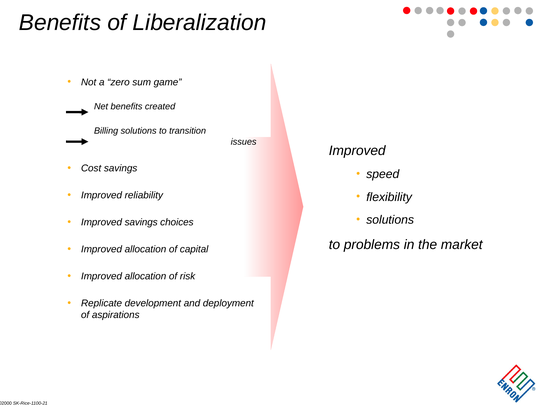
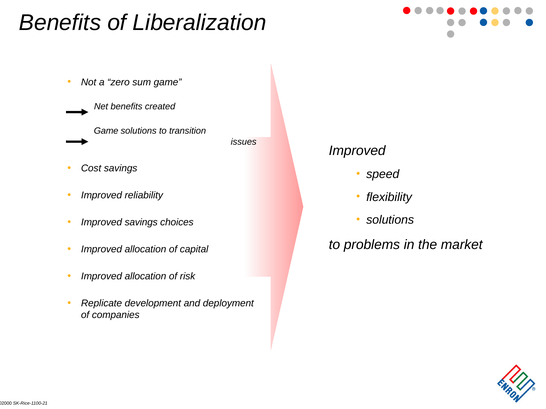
Billing at (106, 131): Billing -> Game
aspirations: aspirations -> companies
